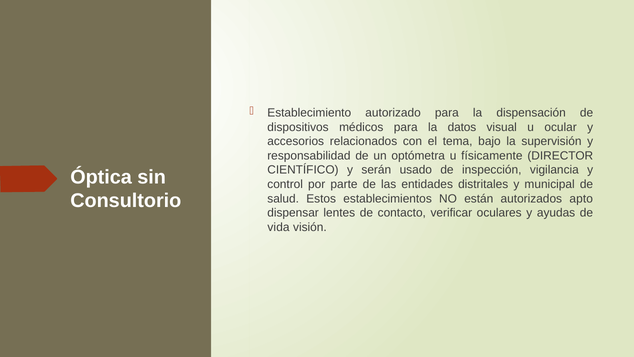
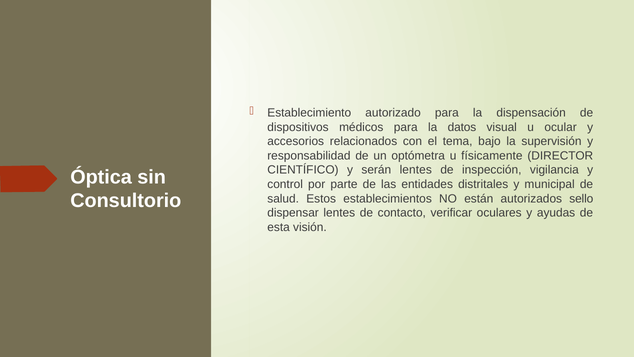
serán usado: usado -> lentes
apto: apto -> sello
vida: vida -> esta
